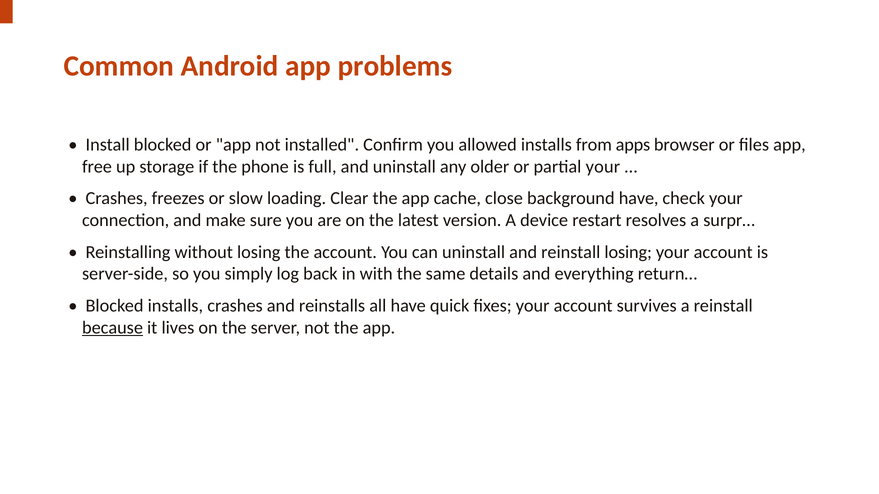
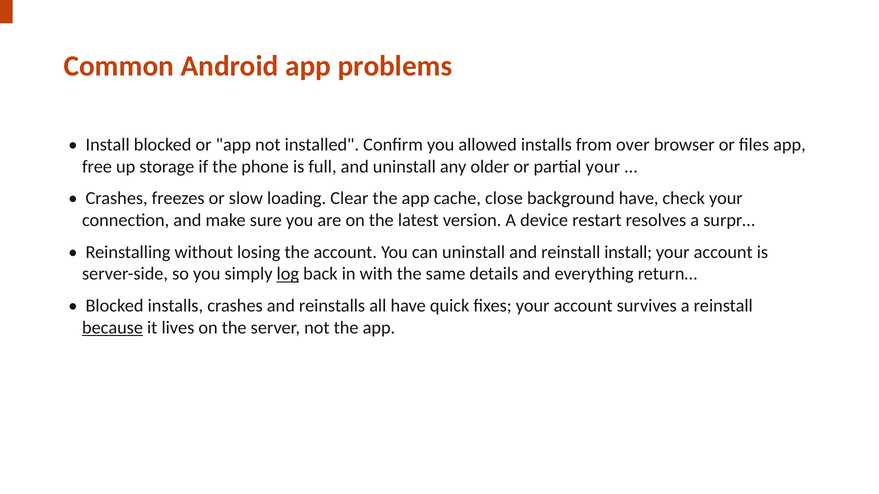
apps: apps -> over
reinstall losing: losing -> install
log underline: none -> present
